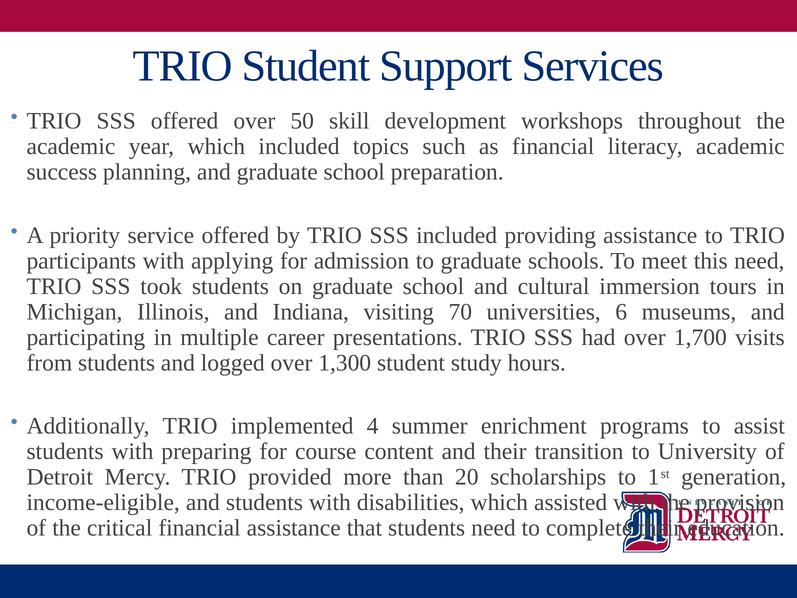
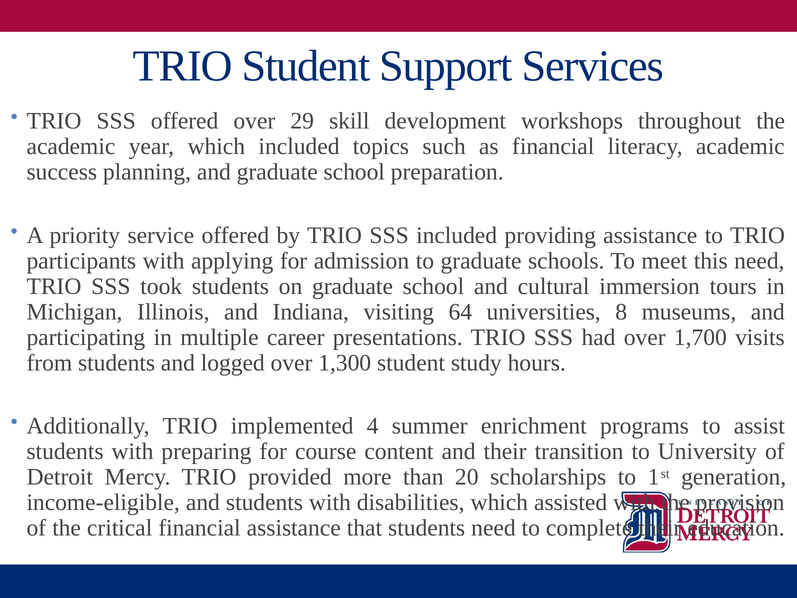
50: 50 -> 29
70: 70 -> 64
6: 6 -> 8
